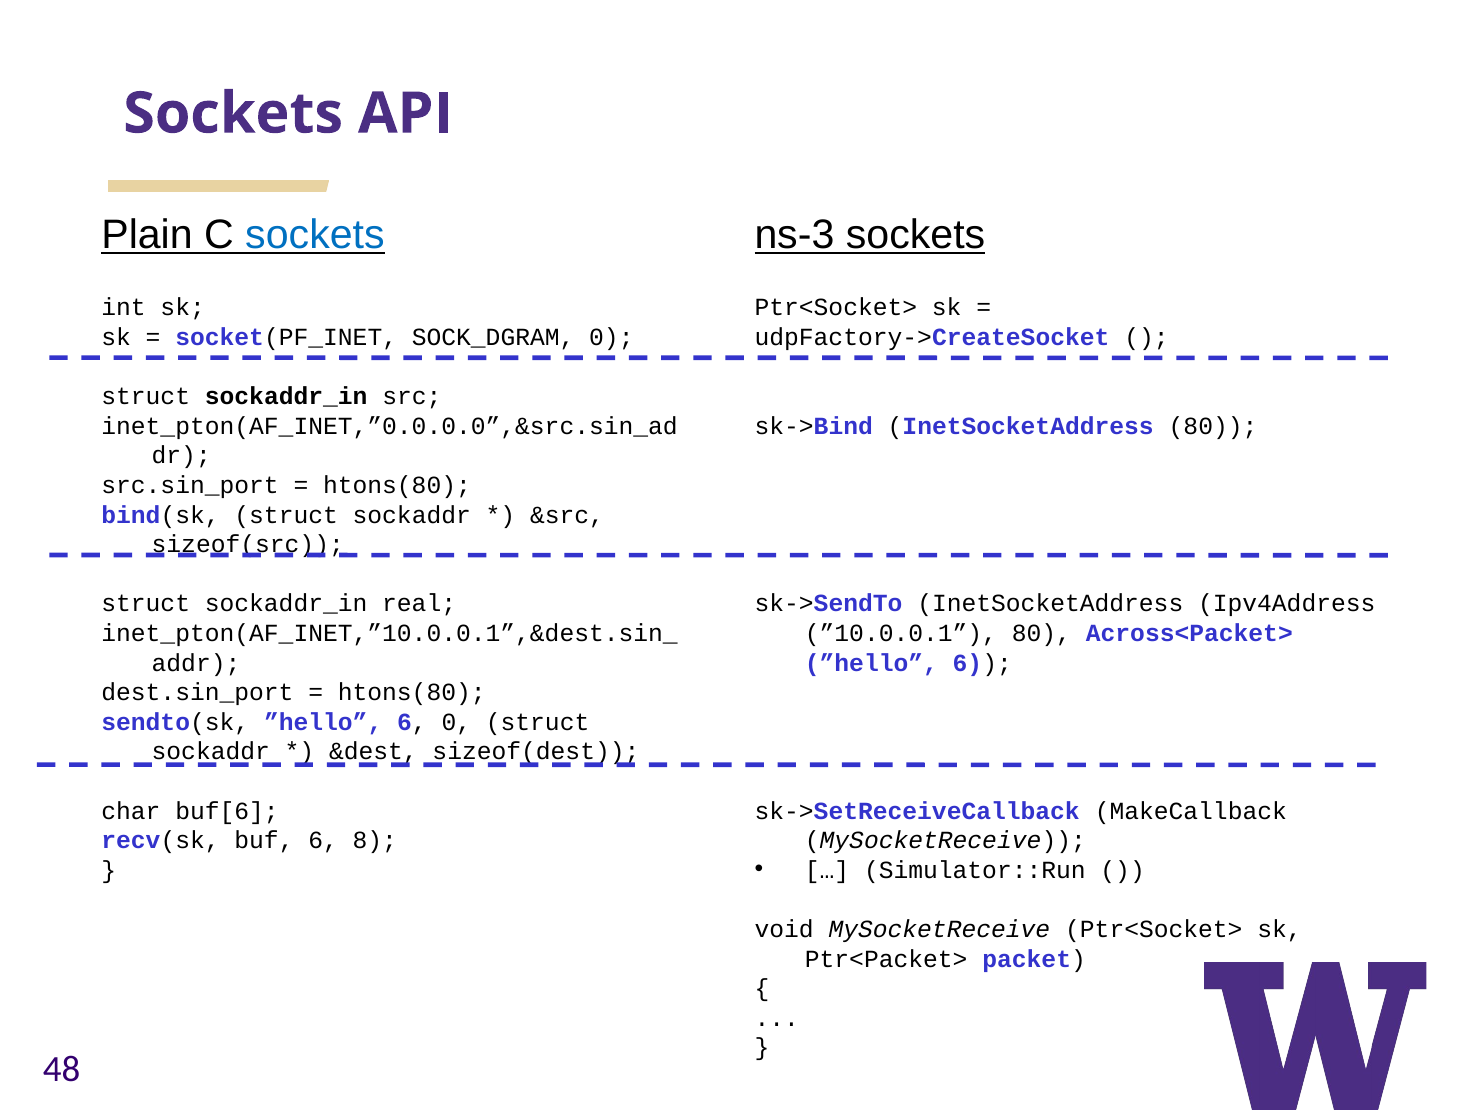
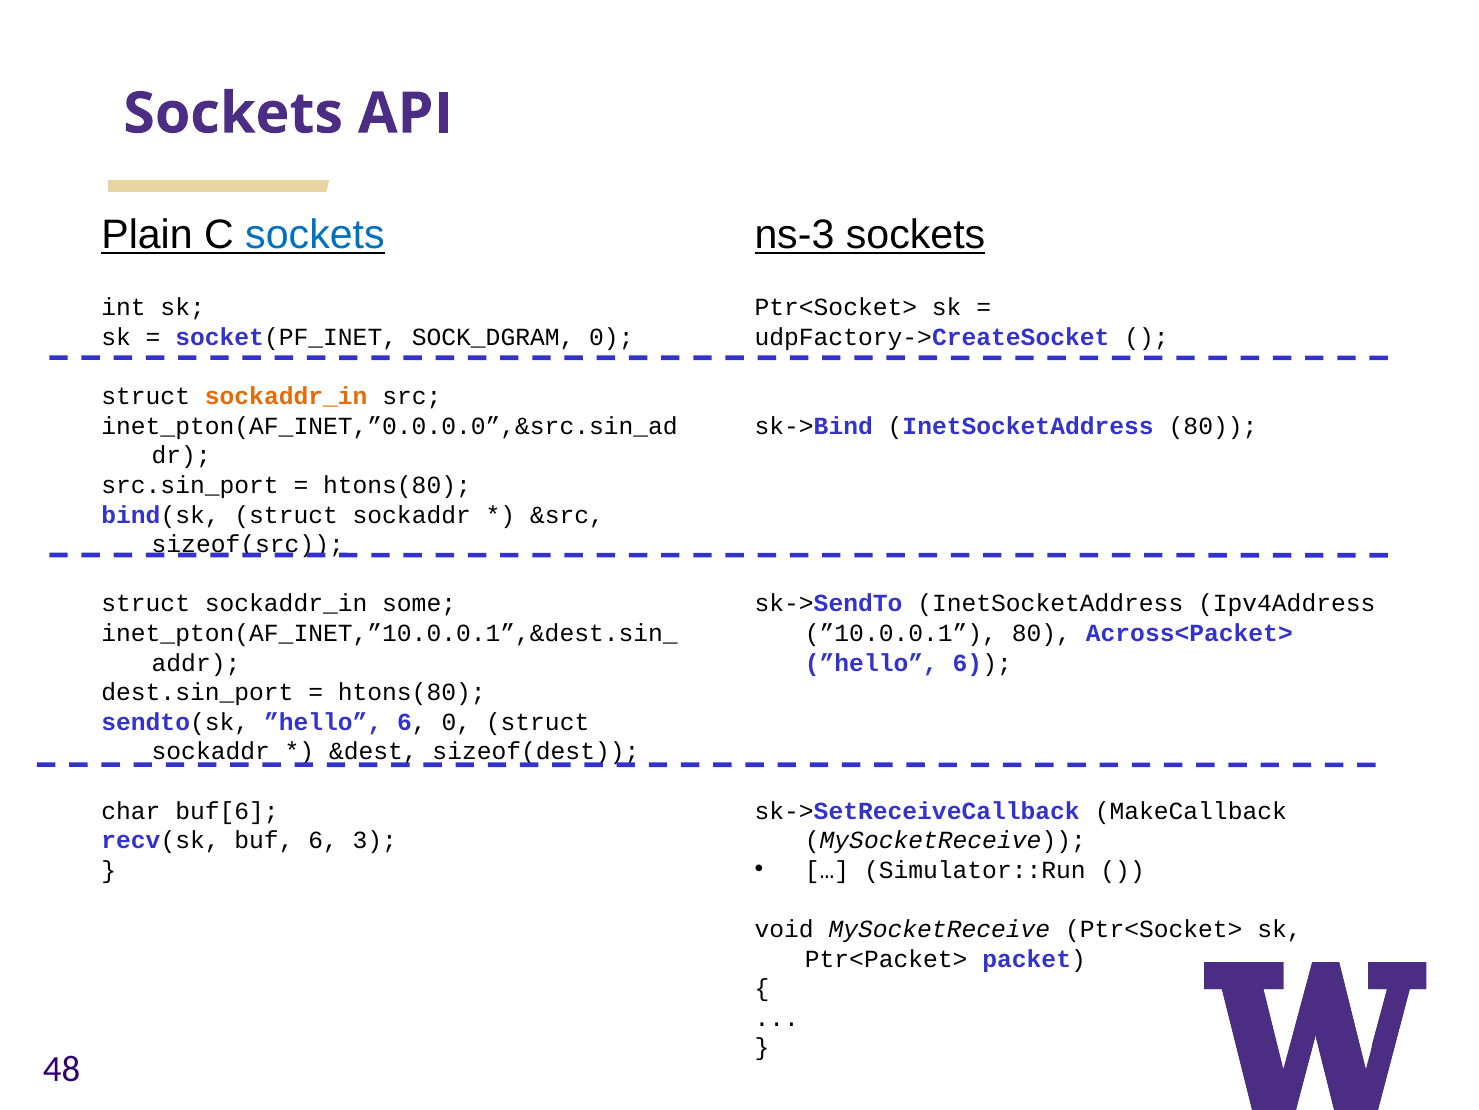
sockaddr_in at (286, 396) colour: black -> orange
real: real -> some
8: 8 -> 3
